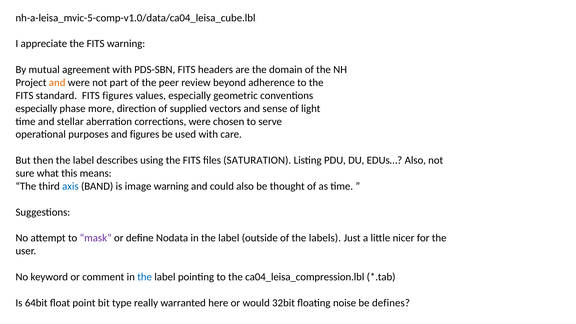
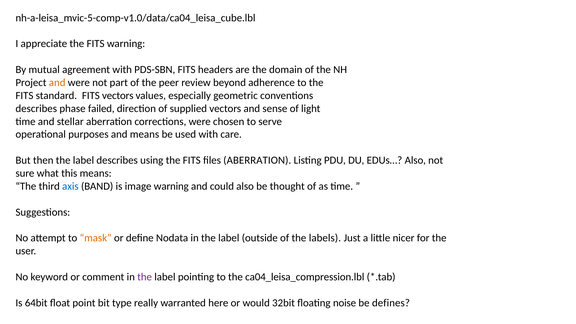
FITS figures: figures -> vectors
especially at (36, 108): especially -> describes
more: more -> failed
and figures: figures -> means
files SATURATION: SATURATION -> ABERRATION
mask colour: purple -> orange
the at (145, 277) colour: blue -> purple
